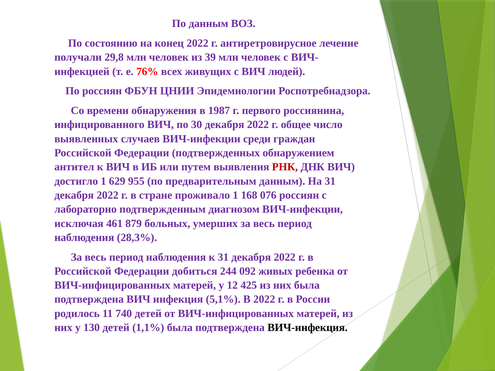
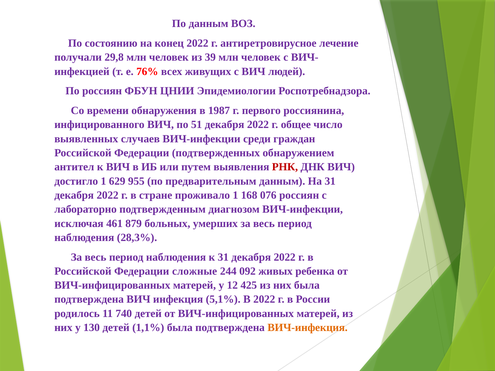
30: 30 -> 51
добиться: добиться -> сложные
ВИЧ-инфекция colour: black -> orange
